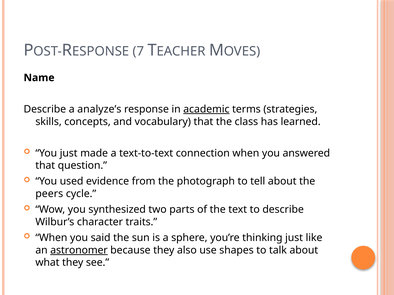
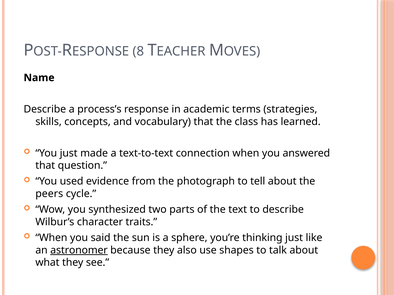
7: 7 -> 8
analyze’s: analyze’s -> process’s
academic underline: present -> none
